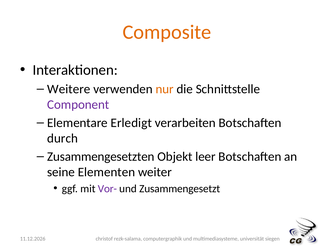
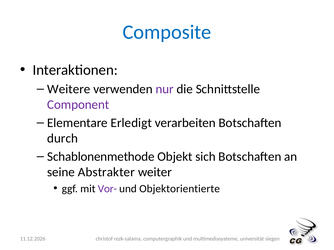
Composite colour: orange -> blue
nur colour: orange -> purple
Zusammengesetzten: Zusammengesetzten -> Schablonenmethode
leer: leer -> sich
Elementen: Elementen -> Abstrakter
Zusammengesetzt: Zusammengesetzt -> Objektorientierte
